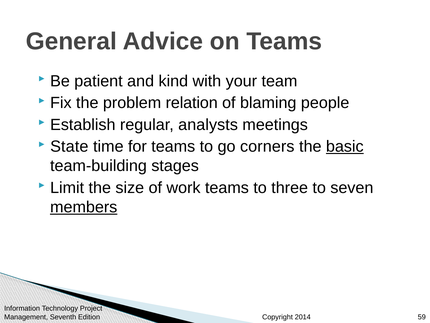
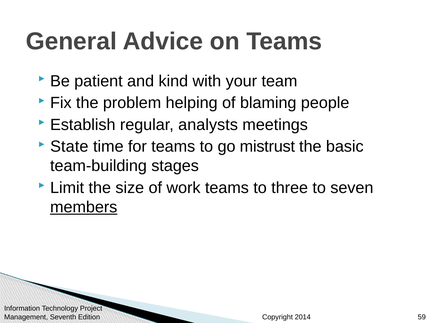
relation: relation -> helping
corners: corners -> mistrust
basic underline: present -> none
